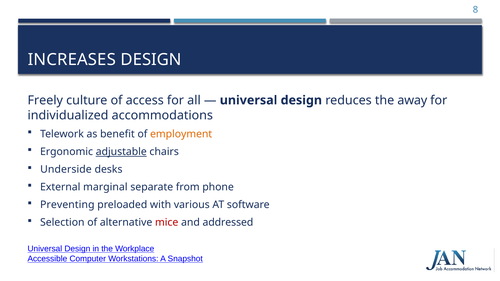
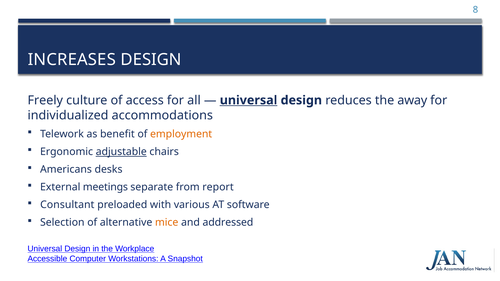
universal at (249, 100) underline: none -> present
Underside: Underside -> Americans
marginal: marginal -> meetings
phone: phone -> report
Preventing: Preventing -> Consultant
mice colour: red -> orange
